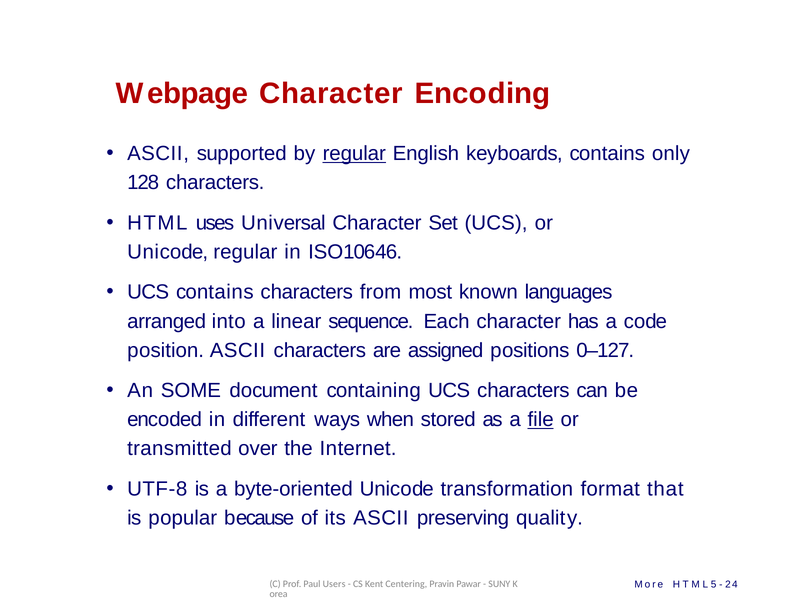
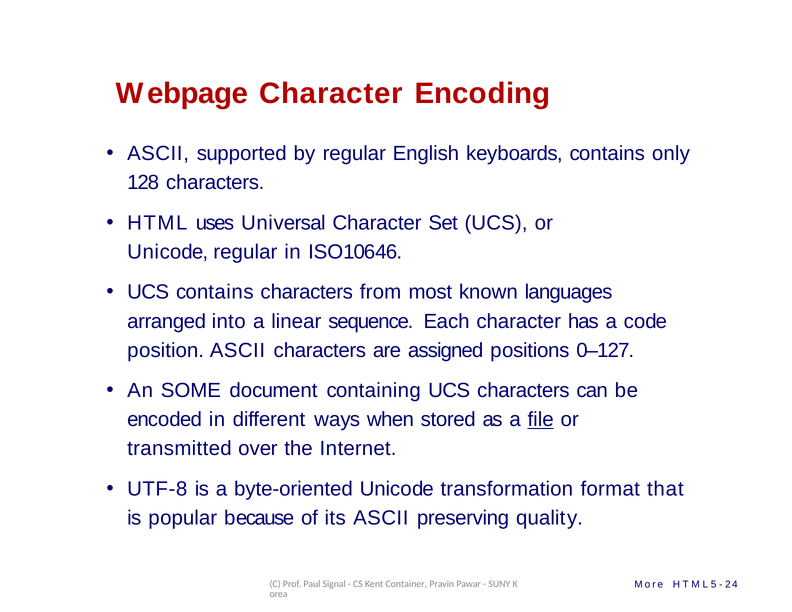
regular at (354, 154) underline: present -> none
Users: Users -> Signal
Centering: Centering -> Container
